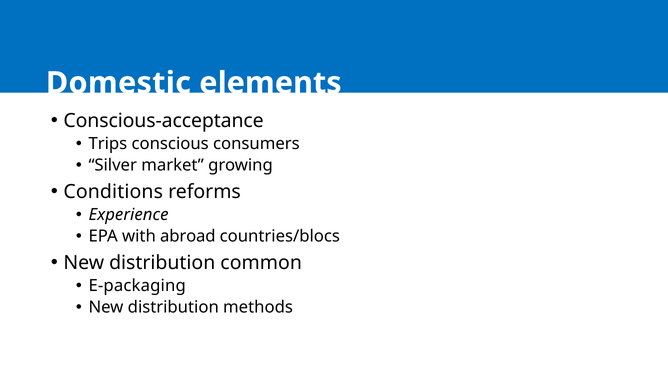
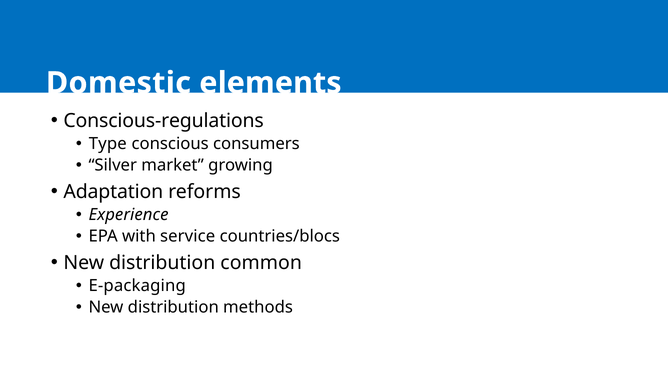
Conscious-acceptance: Conscious-acceptance -> Conscious-regulations
Trips: Trips -> Type
Conditions: Conditions -> Adaptation
abroad: abroad -> service
